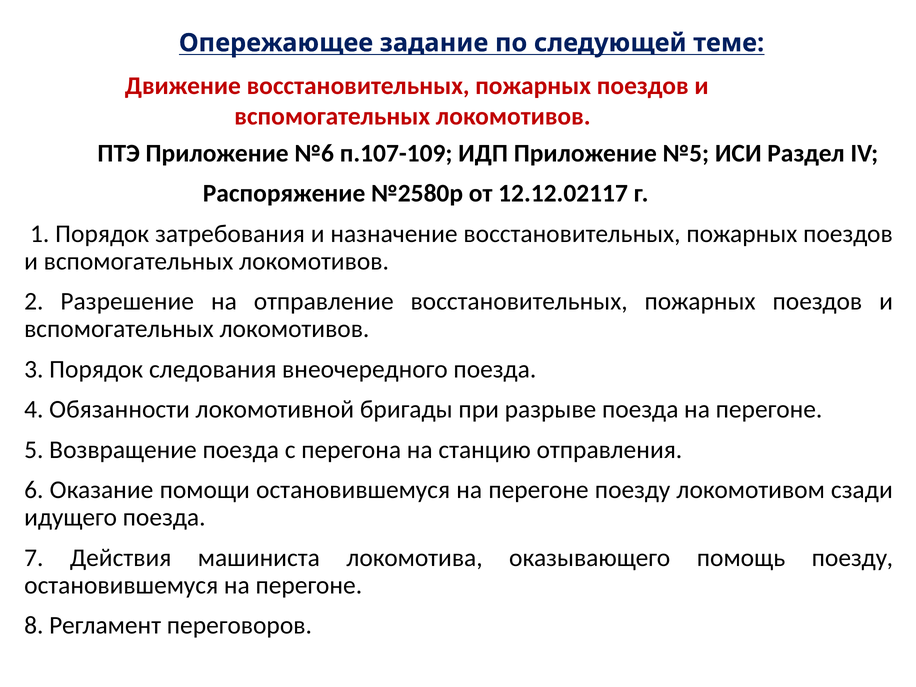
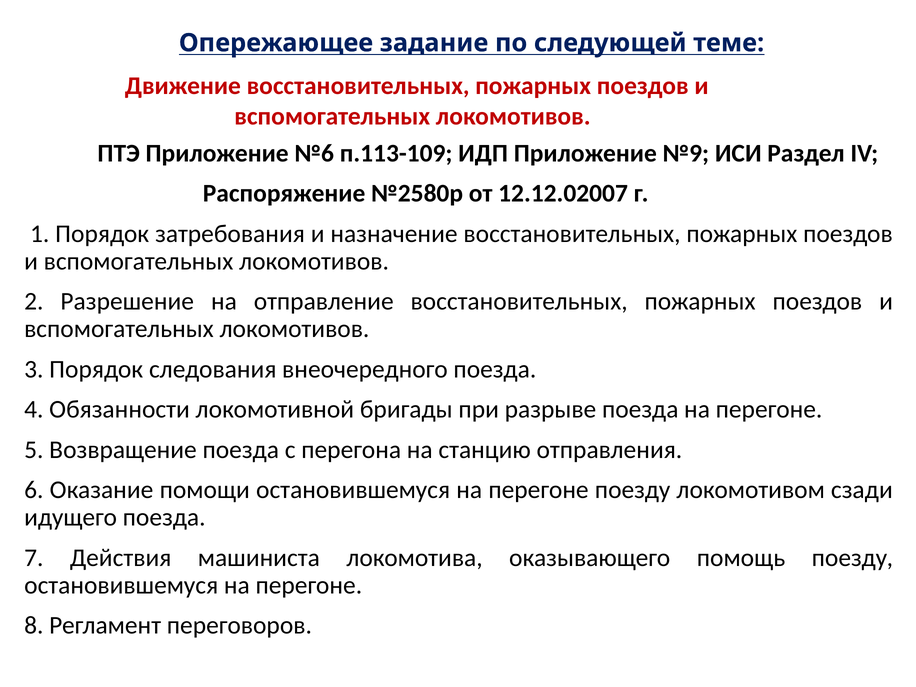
п.107-109: п.107-109 -> п.113-109
№5: №5 -> №9
12.12.02117: 12.12.02117 -> 12.12.02007
